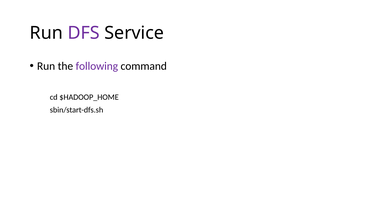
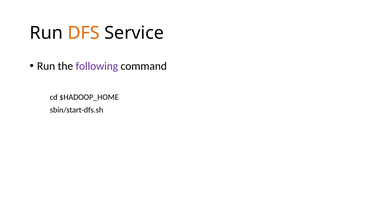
DFS colour: purple -> orange
